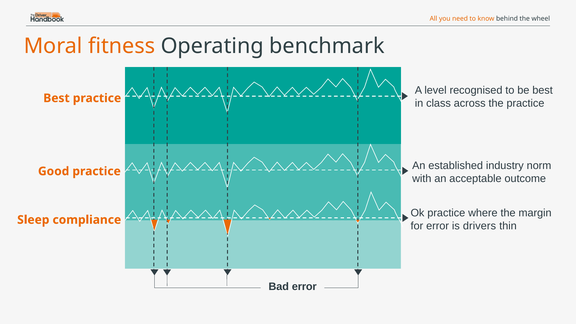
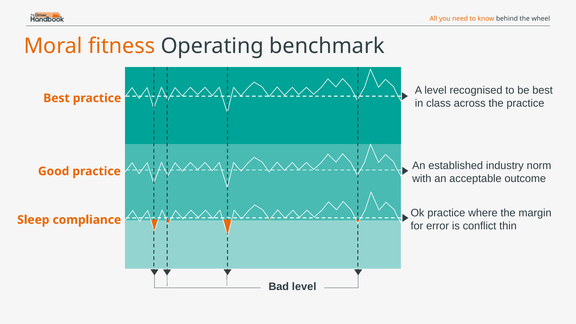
drivers: drivers -> conflict
Bad error: error -> level
